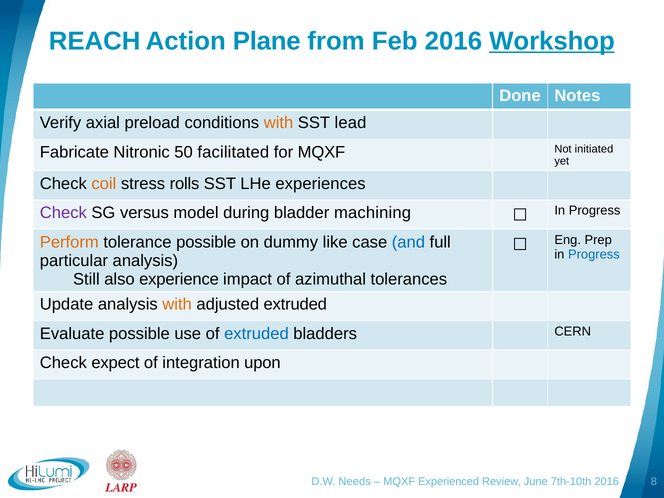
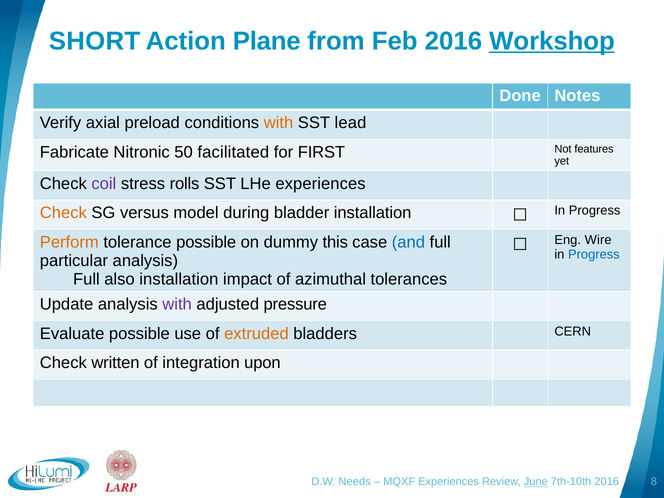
REACH: REACH -> SHORT
for MQXF: MQXF -> FIRST
initiated: initiated -> features
coil colour: orange -> purple
Check at (63, 213) colour: purple -> orange
bladder machining: machining -> installation
like: like -> this
Prep: Prep -> Wire
Still at (86, 279): Still -> Full
also experience: experience -> installation
with at (177, 304) colour: orange -> purple
adjusted extruded: extruded -> pressure
extruded at (256, 334) colour: blue -> orange
expect: expect -> written
MQXF Experienced: Experienced -> Experiences
June underline: none -> present
